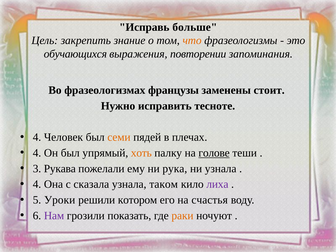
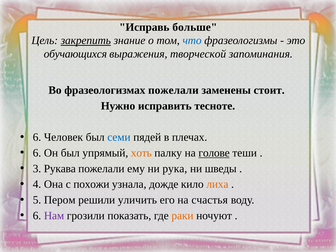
закрепить underline: none -> present
что colour: orange -> blue
повторении: повторении -> творческой
фразеологизмах французы: французы -> пожелали
4 at (37, 137): 4 -> 6
семи colour: orange -> blue
4 at (37, 153): 4 -> 6
ни узнала: узнала -> шведы
сказала: сказала -> похожи
таком: таком -> дожде
лиха colour: purple -> orange
Уроки: Уроки -> Пером
котором: котором -> уличить
